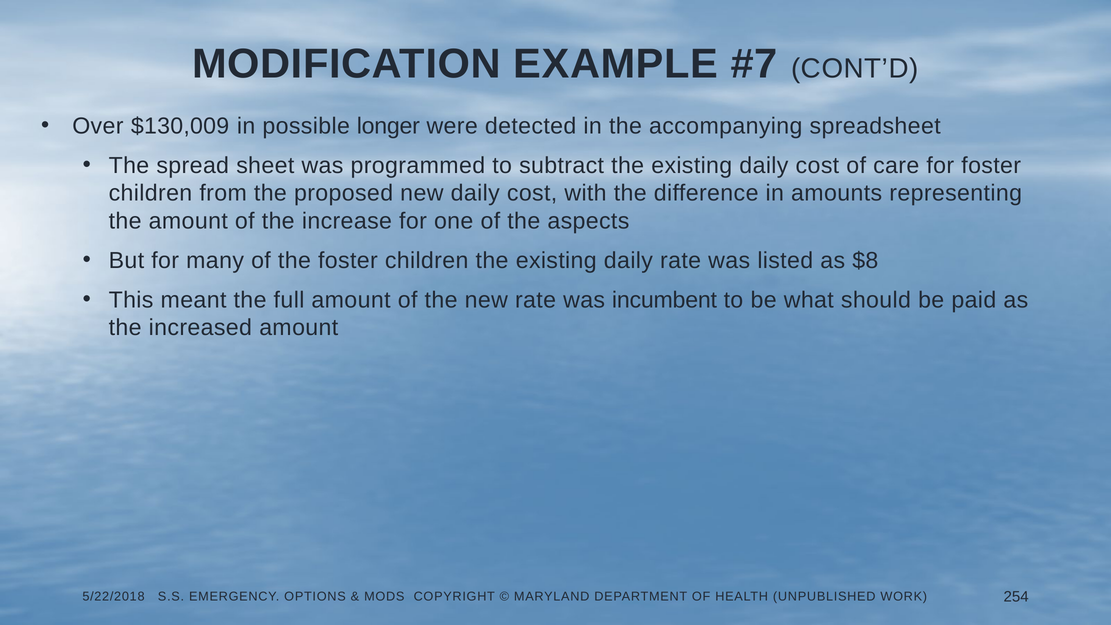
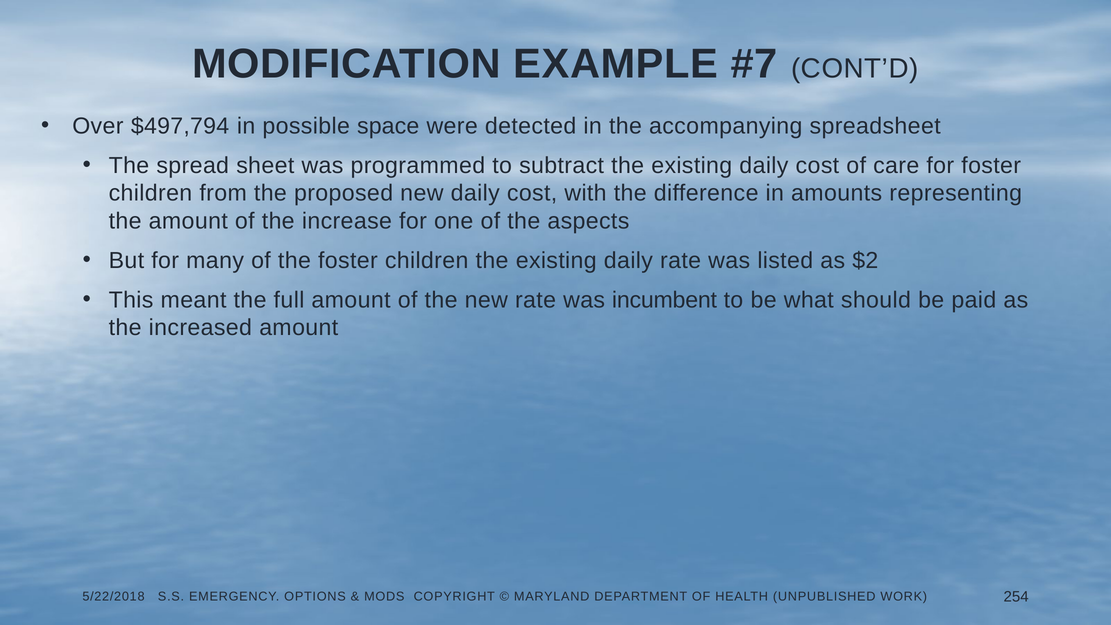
$130,009: $130,009 -> $497,794
longer: longer -> space
$8: $8 -> $2
